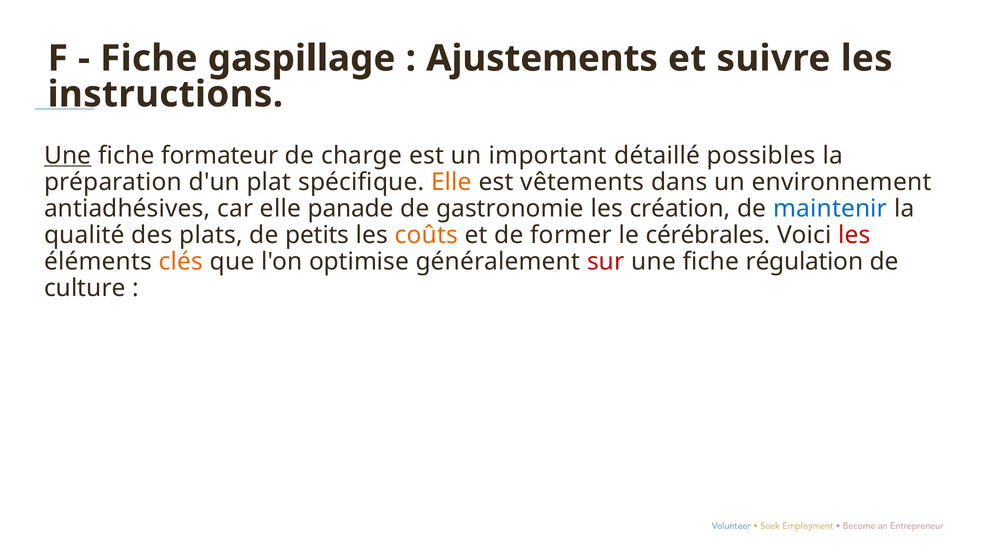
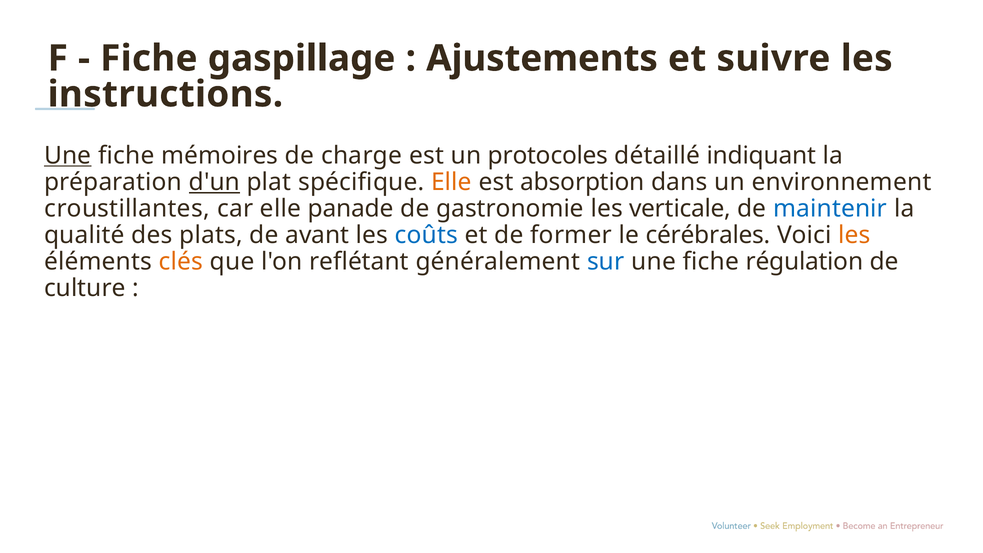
formateur: formateur -> mémoires
important: important -> protocoles
possibles: possibles -> indiquant
d'un underline: none -> present
vêtements: vêtements -> absorption
antiadhésives: antiadhésives -> croustillantes
création: création -> verticale
petits: petits -> avant
coûts colour: orange -> blue
les at (854, 235) colour: red -> orange
optimise: optimise -> reflétant
sur colour: red -> blue
